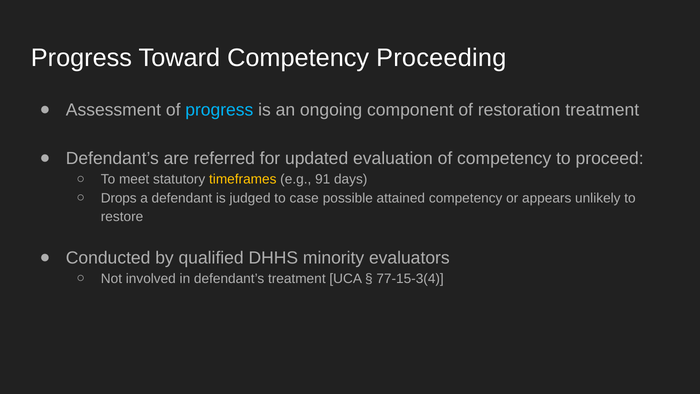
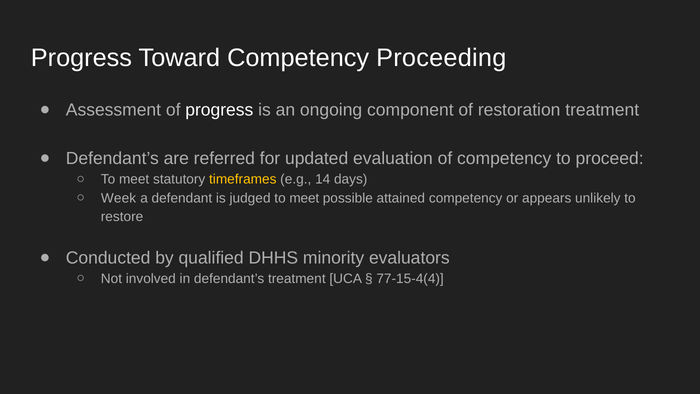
progress at (219, 110) colour: light blue -> white
91: 91 -> 14
Drops: Drops -> Week
judged to case: case -> meet
77-15-3(4: 77-15-3(4 -> 77-15-4(4
